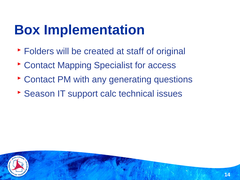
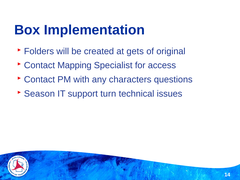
staff: staff -> gets
generating: generating -> characters
calc: calc -> turn
